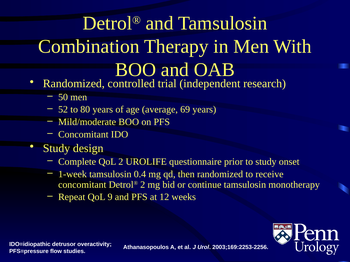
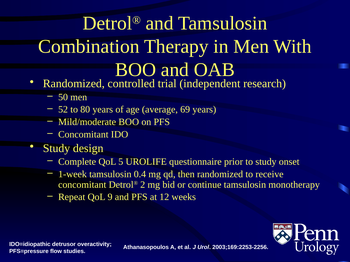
QoL 2: 2 -> 5
